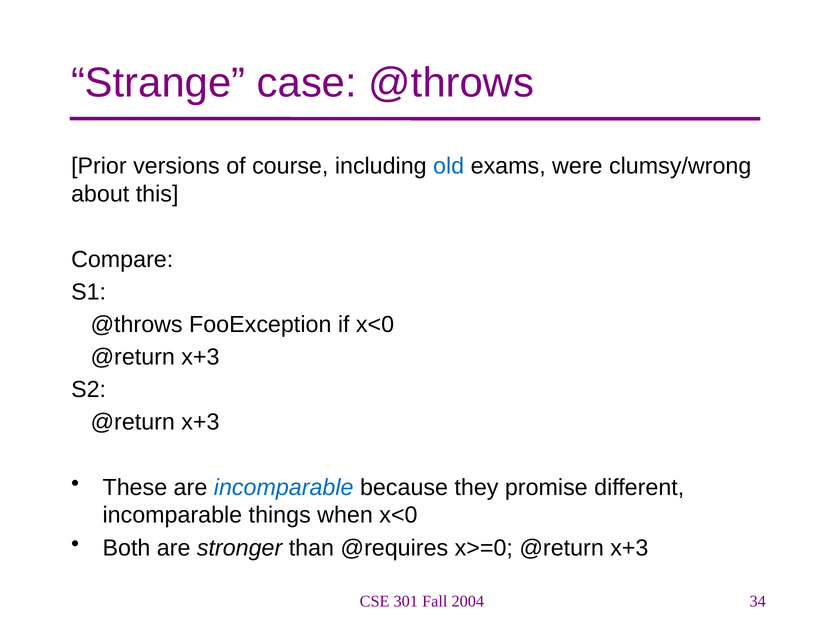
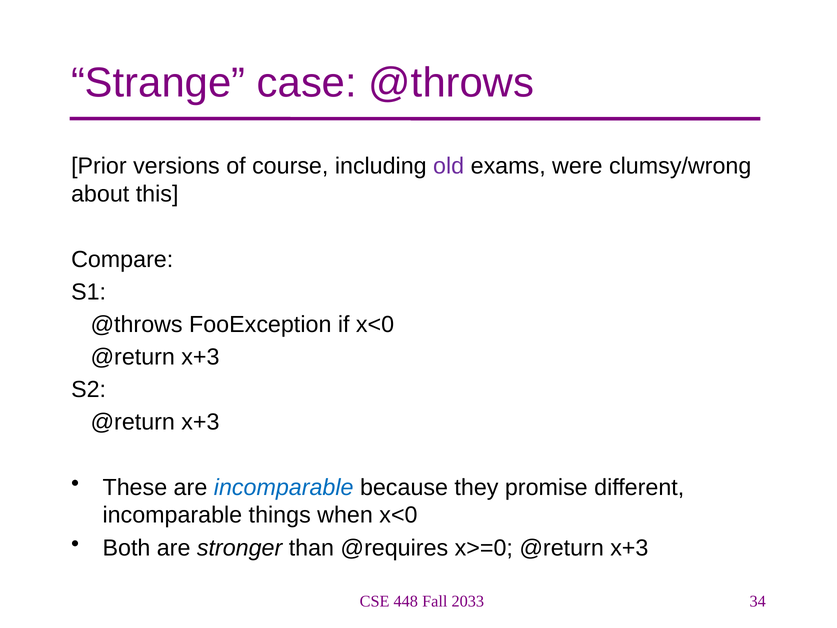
old colour: blue -> purple
301: 301 -> 448
2004: 2004 -> 2033
